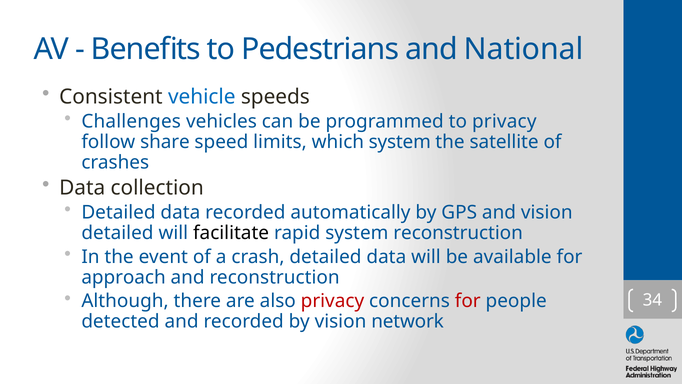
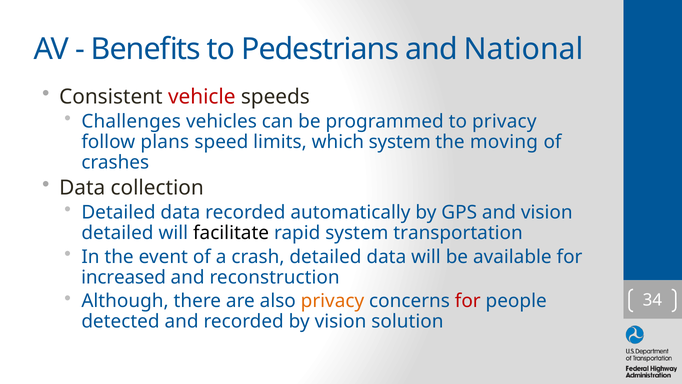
vehicle colour: blue -> red
share: share -> plans
satellite: satellite -> moving
system reconstruction: reconstruction -> transportation
approach: approach -> increased
privacy at (332, 301) colour: red -> orange
network: network -> solution
